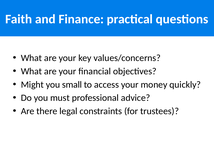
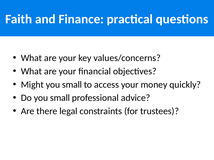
Do you must: must -> small
